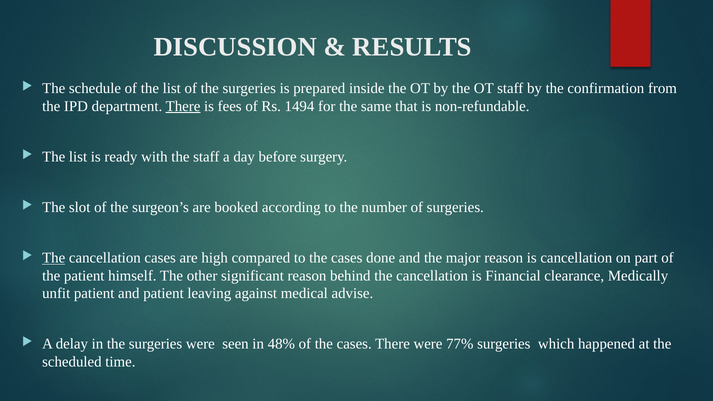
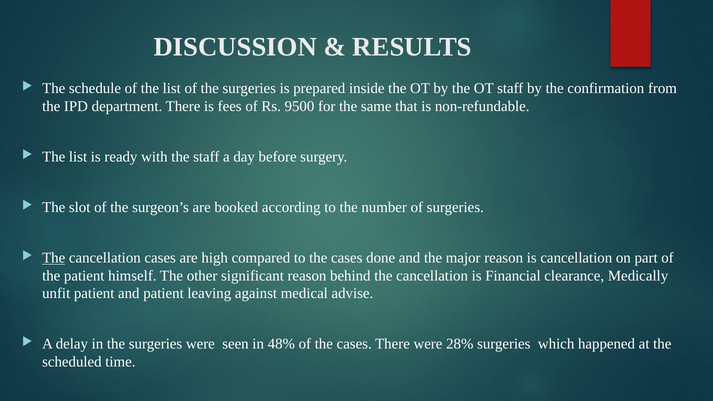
There at (183, 106) underline: present -> none
1494: 1494 -> 9500
77%: 77% -> 28%
